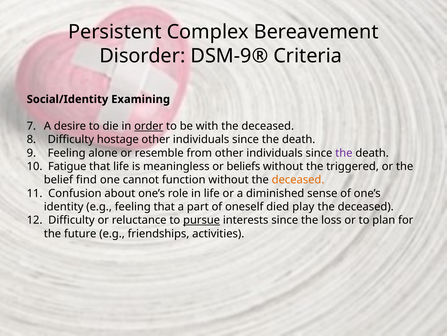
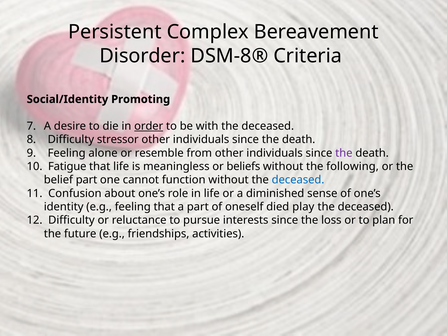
DSM-9®: DSM-9® -> DSM-8®
Examining: Examining -> Promoting
hostage: hostage -> stressor
triggered: triggered -> following
belief find: find -> part
deceased at (298, 180) colour: orange -> blue
pursue underline: present -> none
